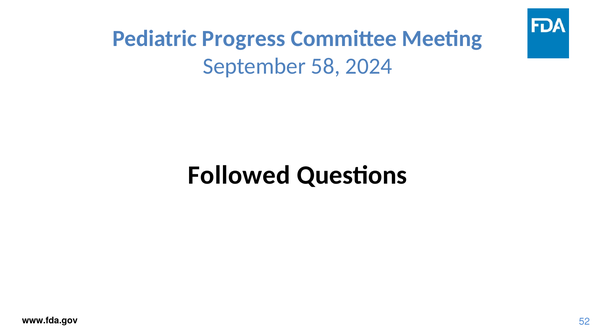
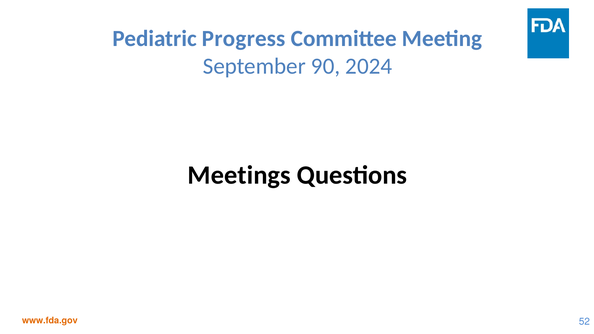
58: 58 -> 90
Followed: Followed -> Meetings
www.fda.gov colour: black -> orange
